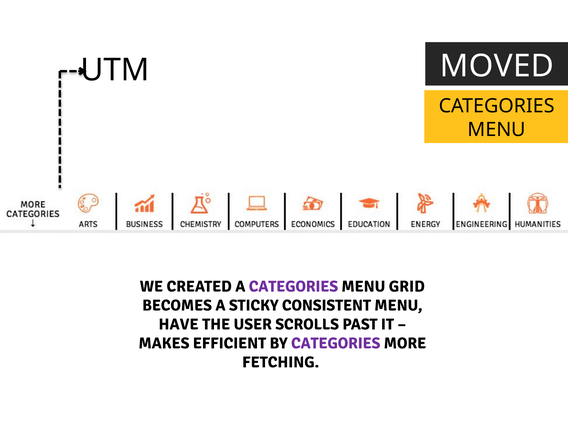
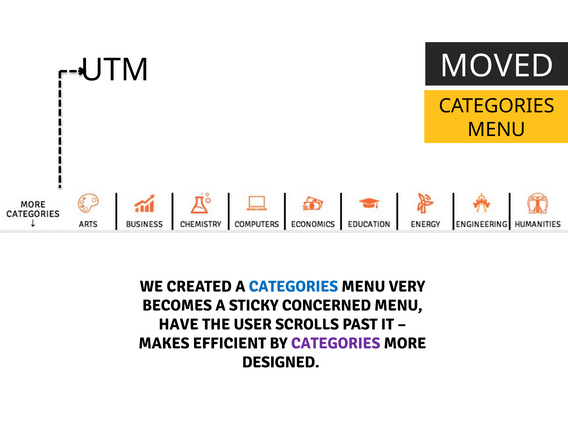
CATEGORIES at (293, 286) colour: purple -> blue
GRID: GRID -> VERY
CONSISTENT: CONSISTENT -> CONCERNED
FETCHING: FETCHING -> DESIGNED
